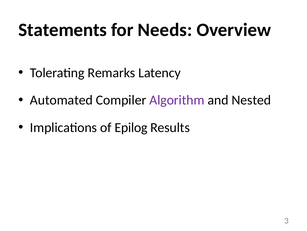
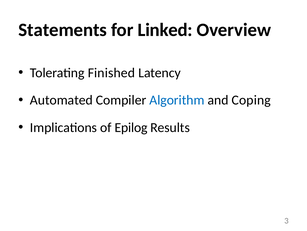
Needs: Needs -> Linked
Remarks: Remarks -> Finished
Algorithm colour: purple -> blue
Nested: Nested -> Coping
